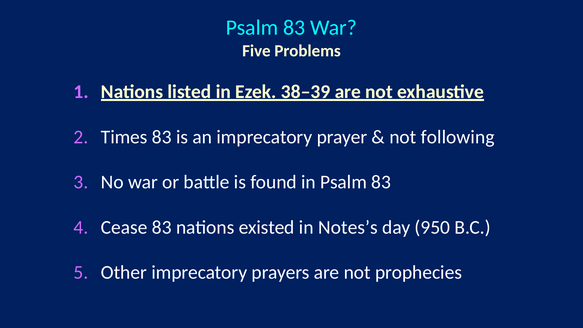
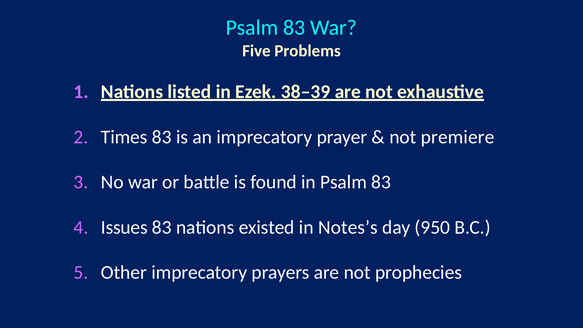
following: following -> premiere
Cease: Cease -> Issues
